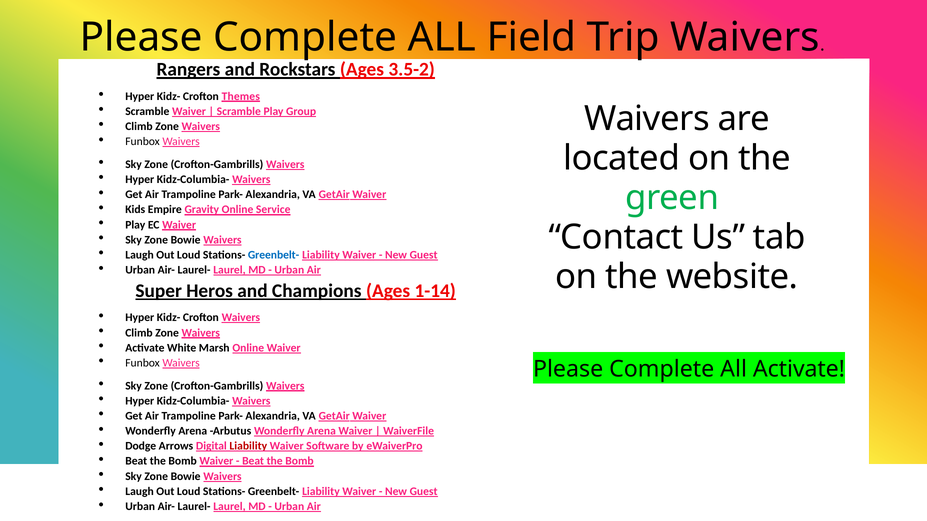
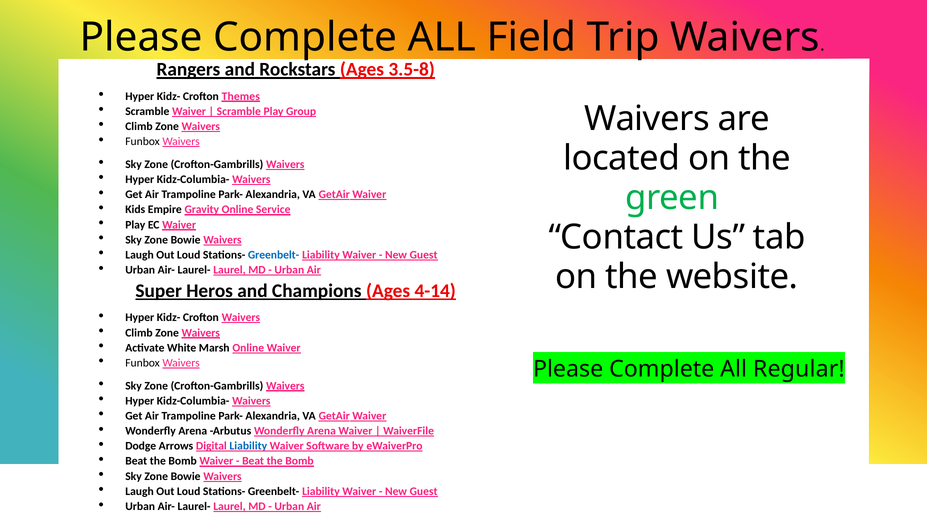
3.5-2: 3.5-2 -> 3.5-8
1-14: 1-14 -> 4-14
All Activate: Activate -> Regular
Liability at (248, 446) colour: red -> blue
